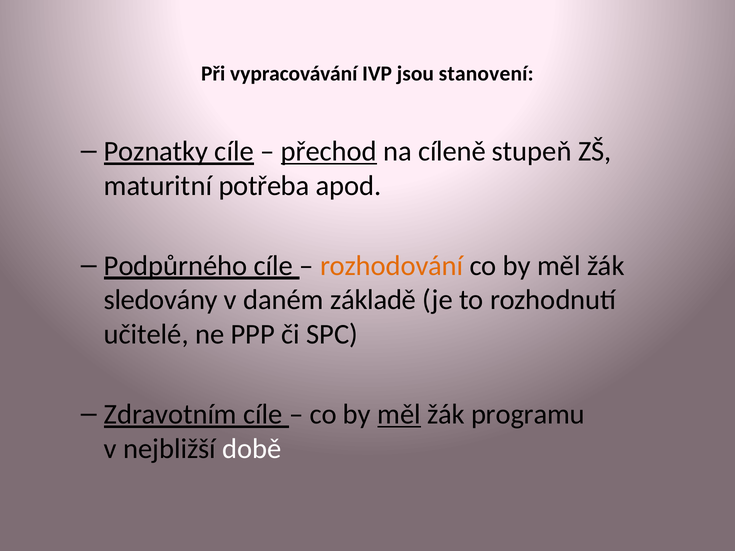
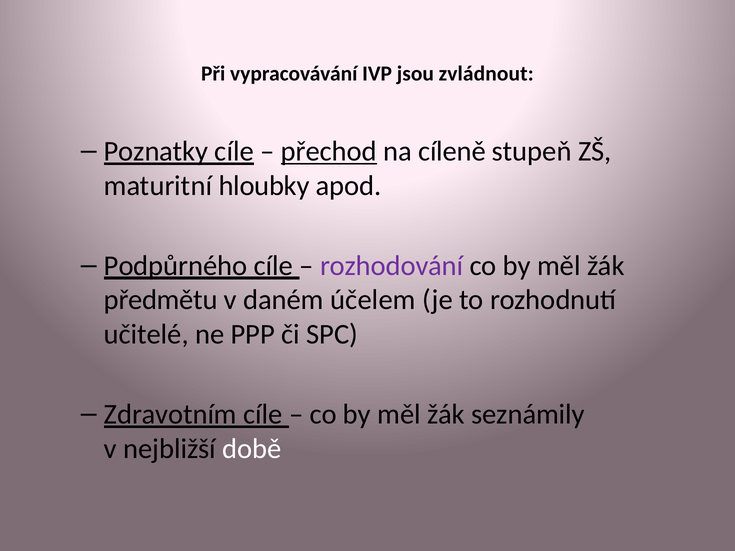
stanovení: stanovení -> zvládnout
potřeba: potřeba -> hloubky
rozhodování colour: orange -> purple
sledovány: sledovány -> předmětu
základě: základě -> účelem
měl at (399, 415) underline: present -> none
programu: programu -> seznámily
